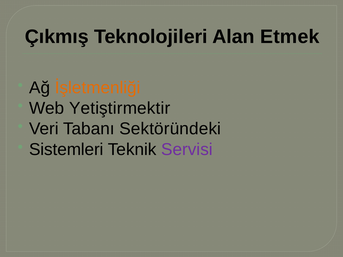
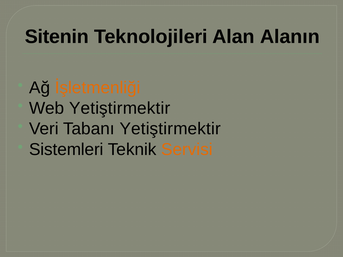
Çıkmış: Çıkmış -> Sitenin
Etmek: Etmek -> Alanın
Tabanı Sektöründeki: Sektöründeki -> Yetiştirmektir
Servisi colour: purple -> orange
